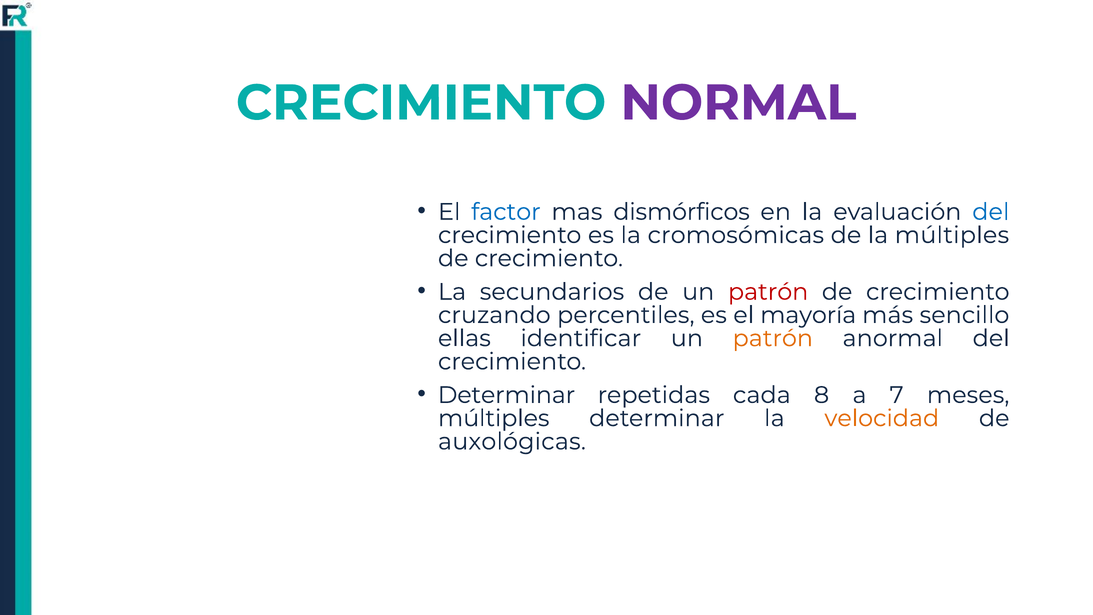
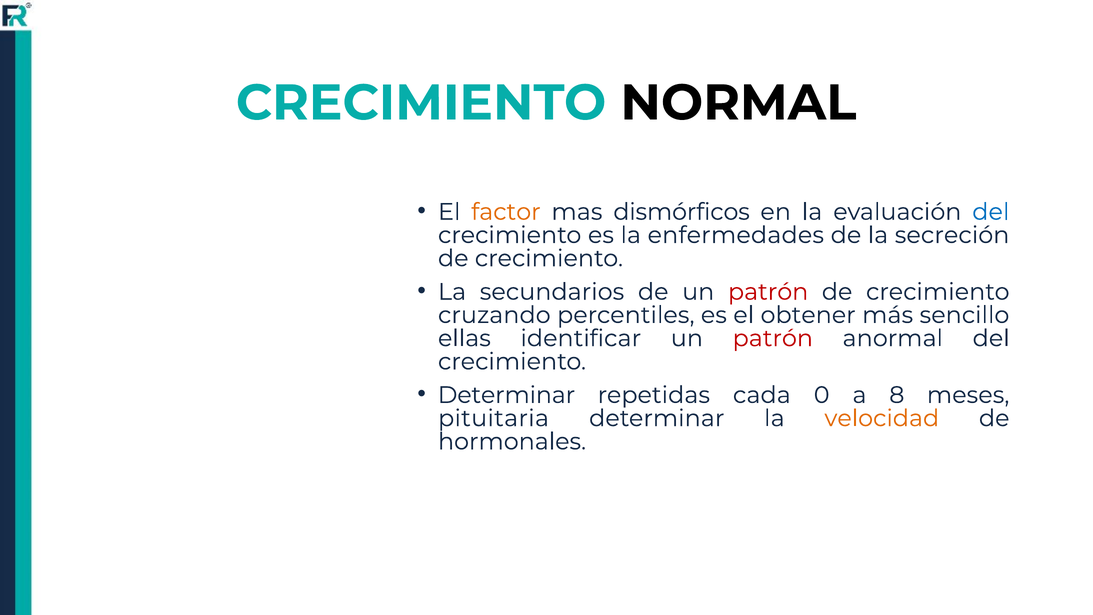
NORMAL colour: purple -> black
factor colour: blue -> orange
cromosómicas: cromosómicas -> enfermedades
la múltiples: múltiples -> secreción
mayoría: mayoría -> obtener
patrón at (773, 338) colour: orange -> red
8: 8 -> 0
7: 7 -> 8
múltiples at (494, 418): múltiples -> pituitaria
auxológicas: auxológicas -> hormonales
